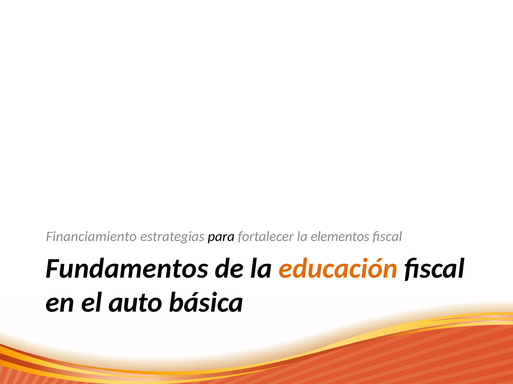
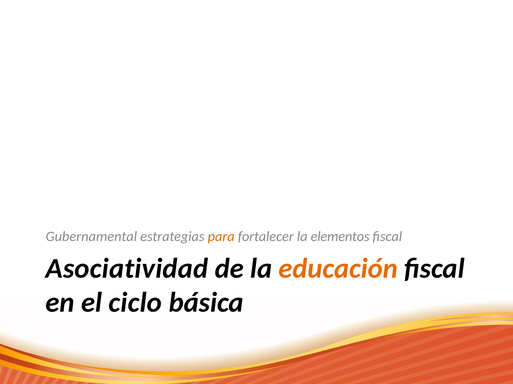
Financiamiento: Financiamiento -> Gubernamental
para colour: black -> orange
Fundamentos: Fundamentos -> Asociatividad
auto: auto -> ciclo
